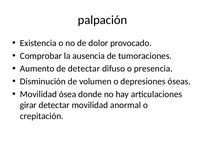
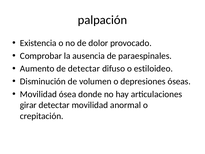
tumoraciones: tumoraciones -> paraespinales
presencia: presencia -> estiloideo
